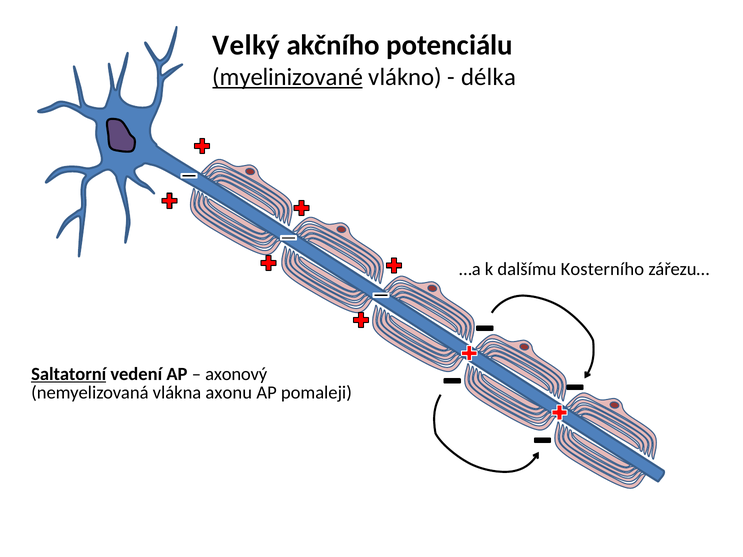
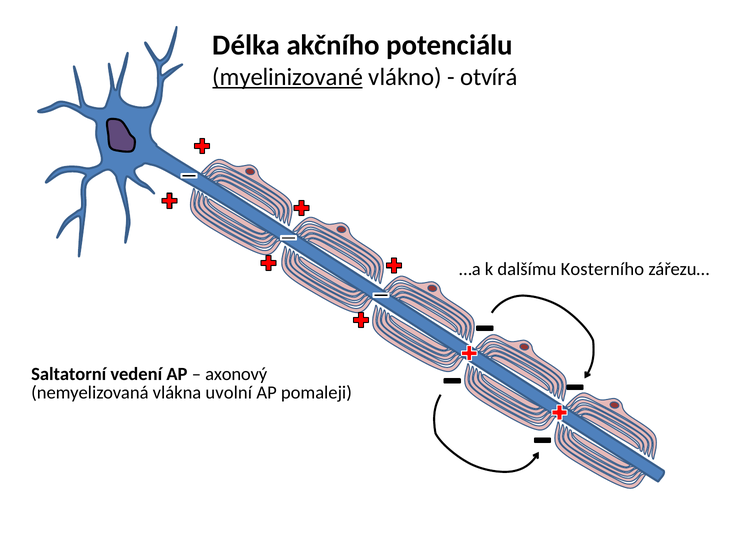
Velký: Velký -> Délka
délka: délka -> otvírá
Saltatorní underline: present -> none
axonu: axonu -> uvolní
